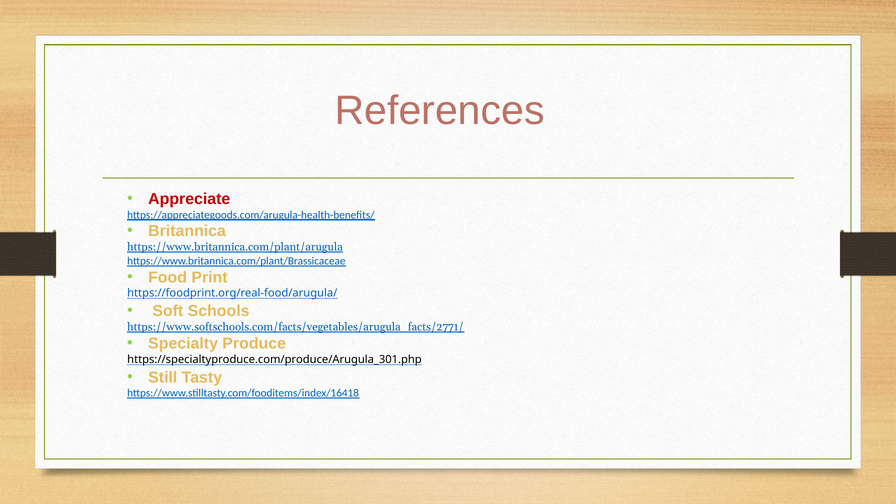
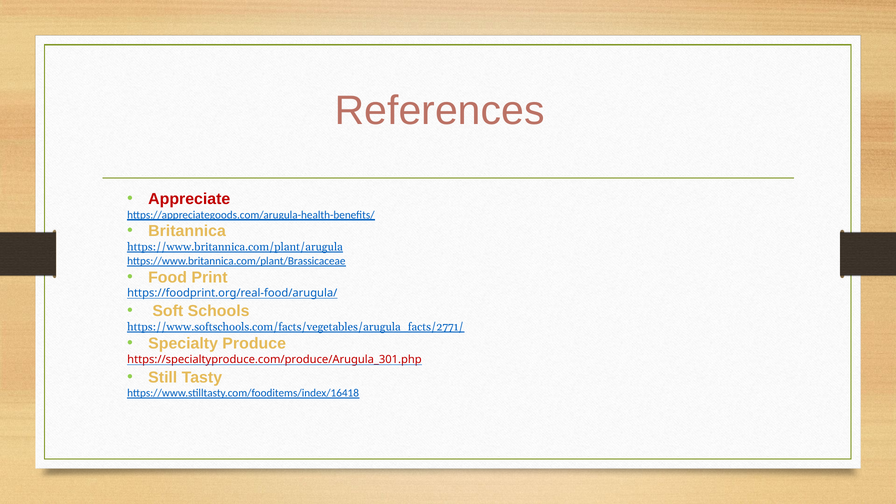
https://specialtyproduce.com/produce/Arugula_301.php colour: black -> red
